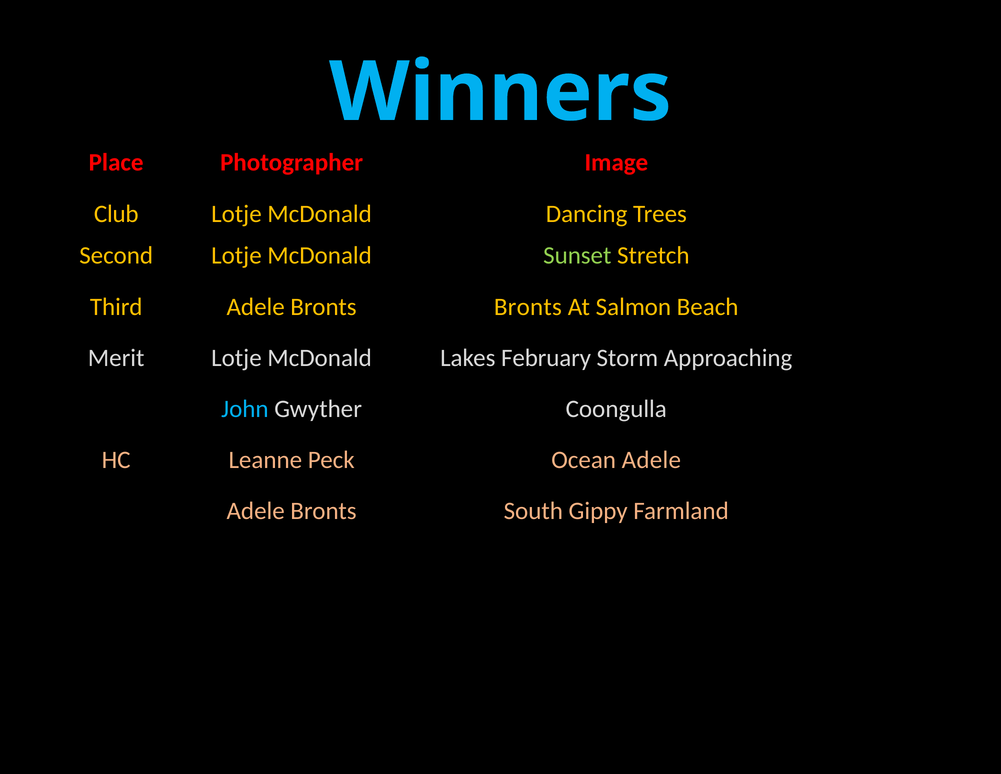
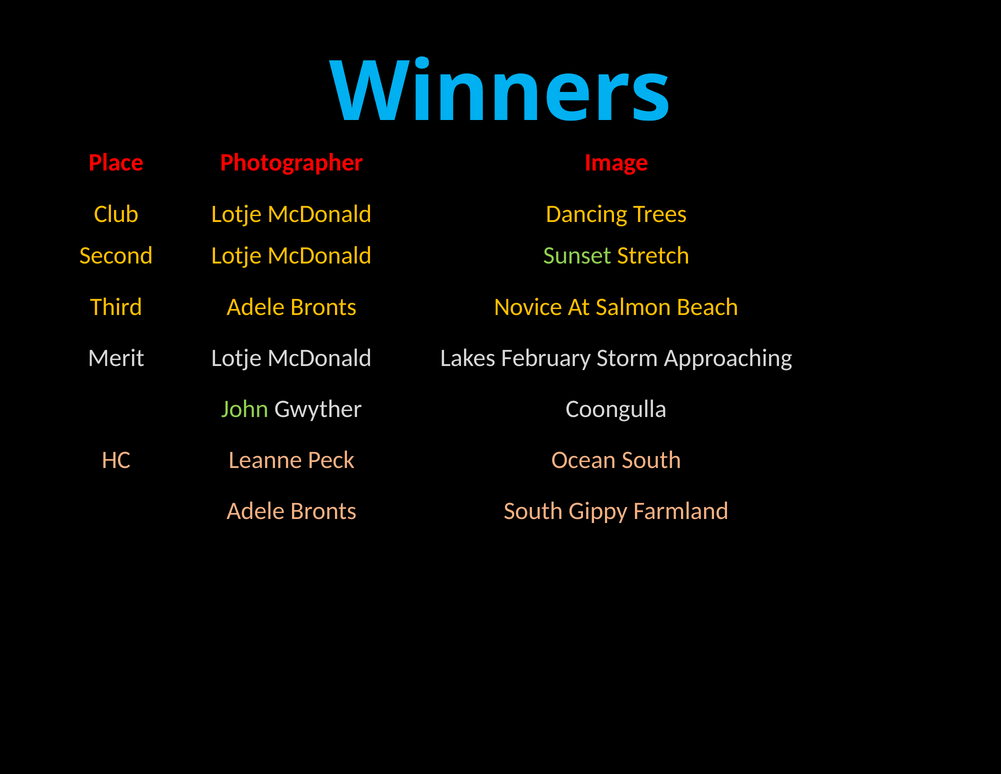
Bronts Bronts: Bronts -> Novice
John colour: light blue -> light green
Ocean Adele: Adele -> South
